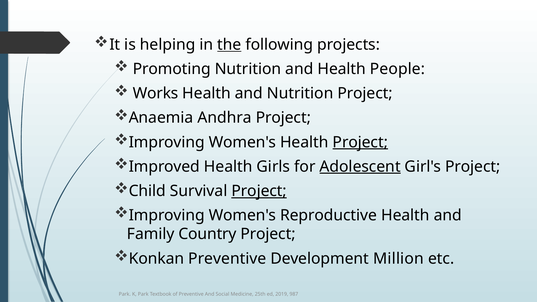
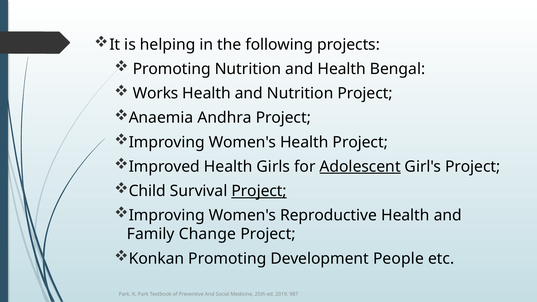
the underline: present -> none
People: People -> Bengal
Project at (360, 142) underline: present -> none
Country: Country -> Change
Konkan Preventive: Preventive -> Promoting
Million: Million -> People
